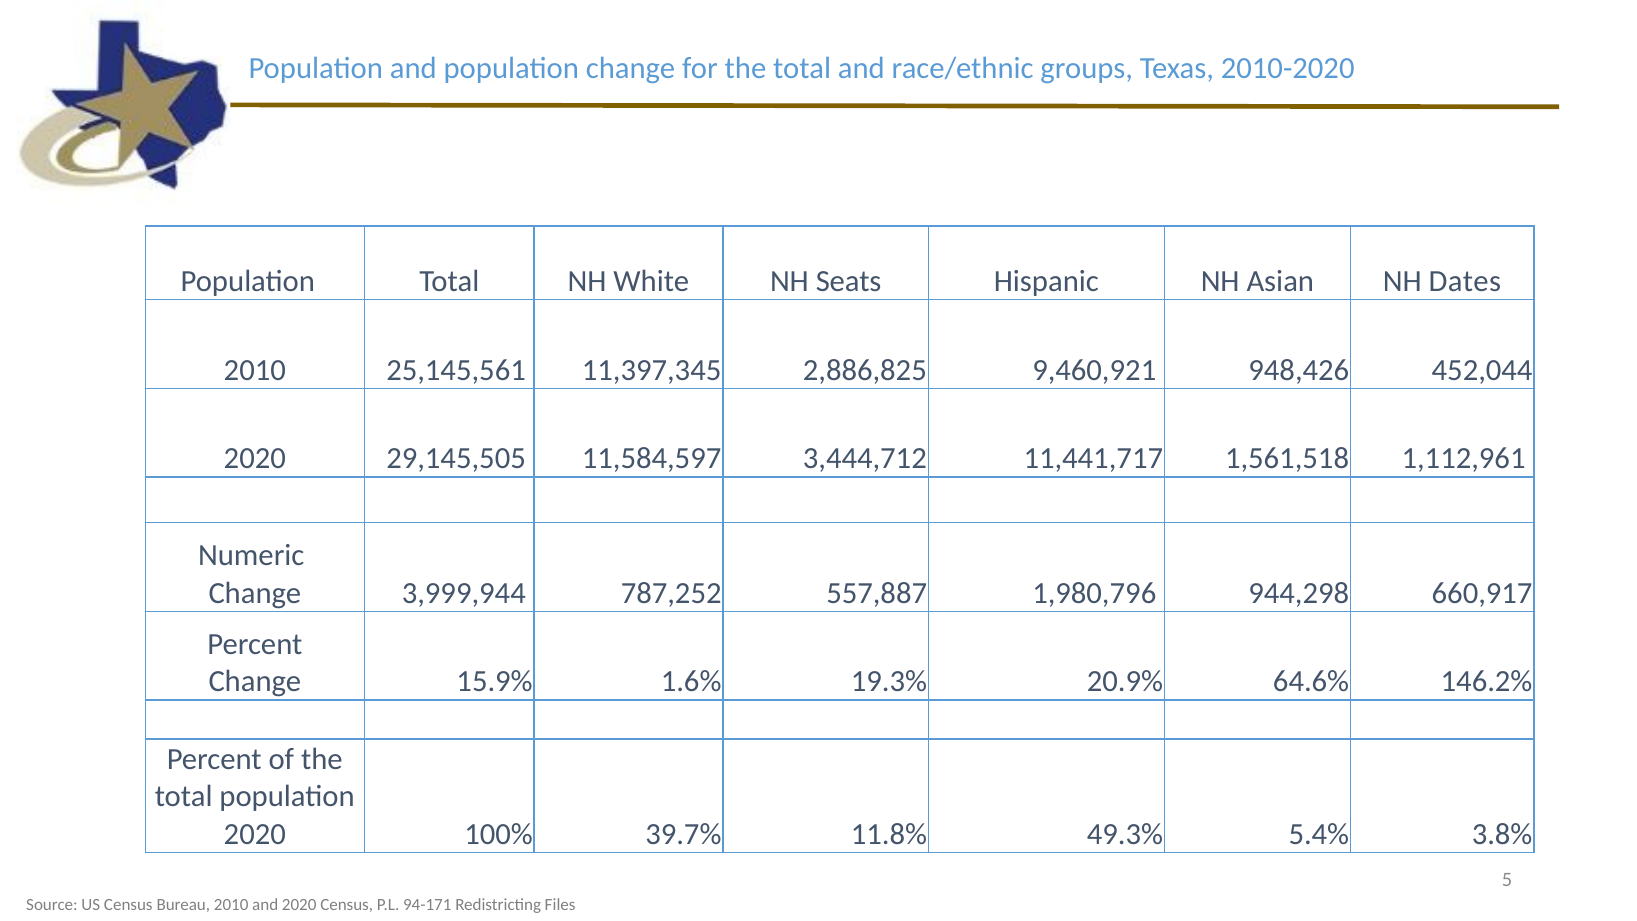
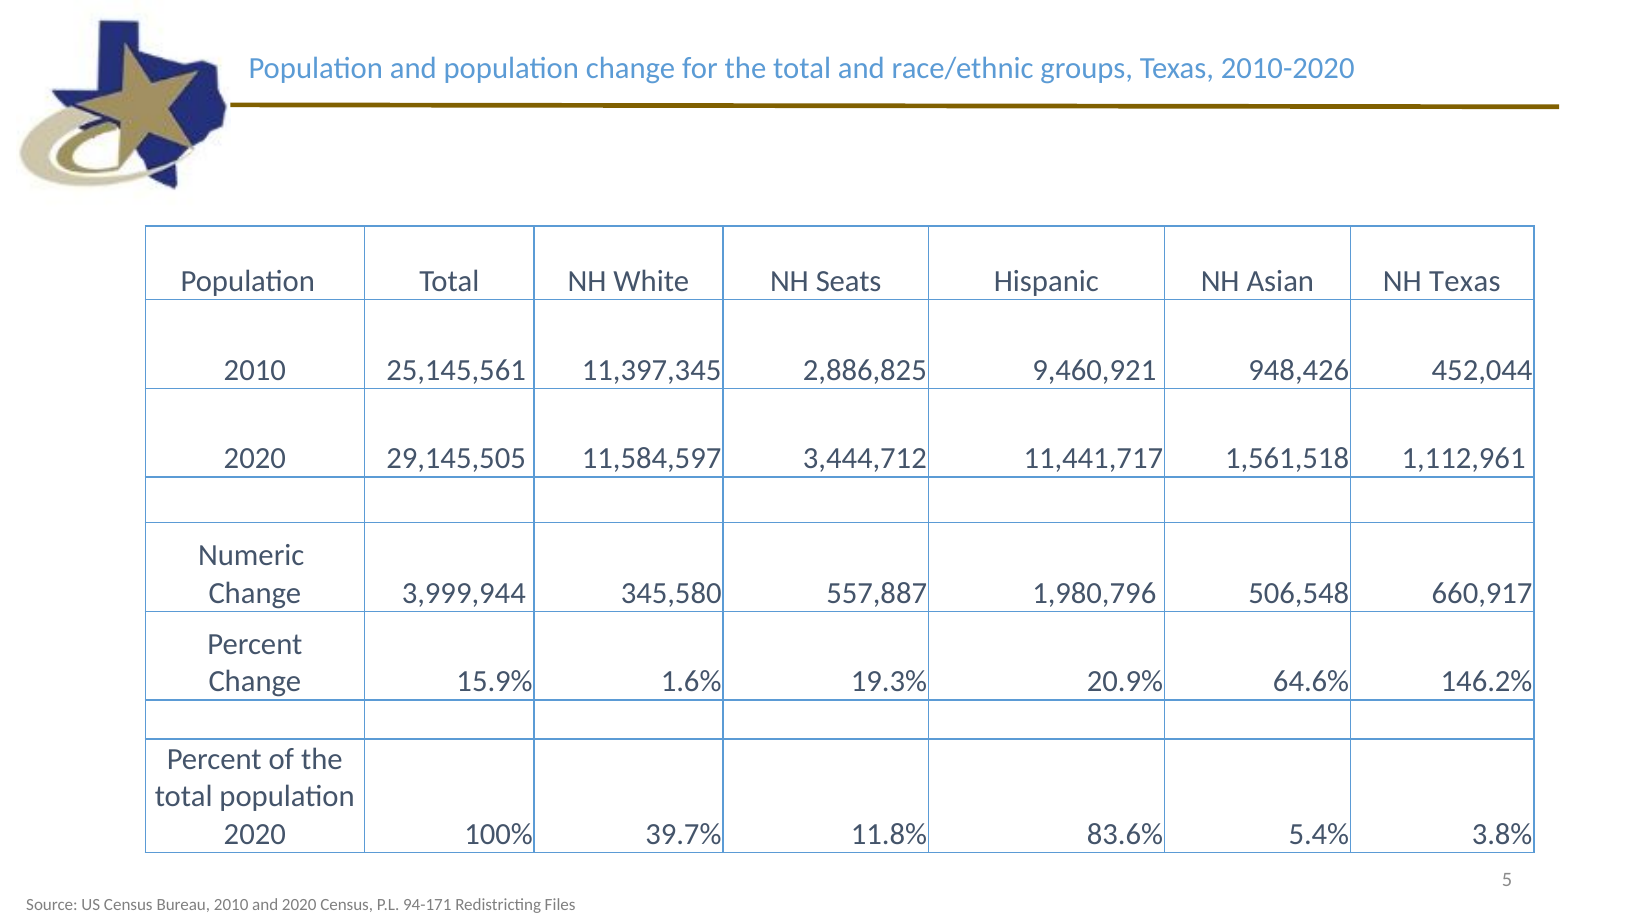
NH Dates: Dates -> Texas
787,252: 787,252 -> 345,580
944,298: 944,298 -> 506,548
49.3%: 49.3% -> 83.6%
